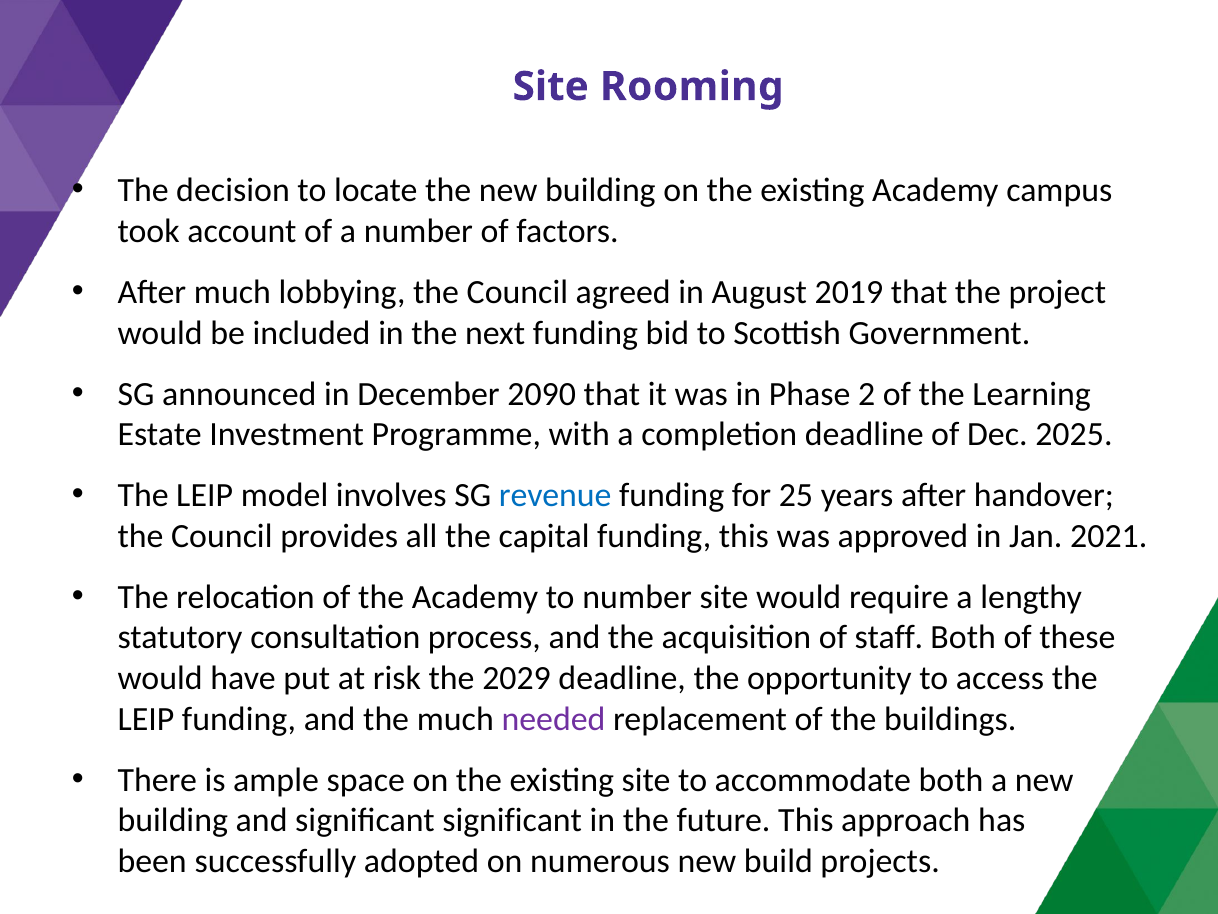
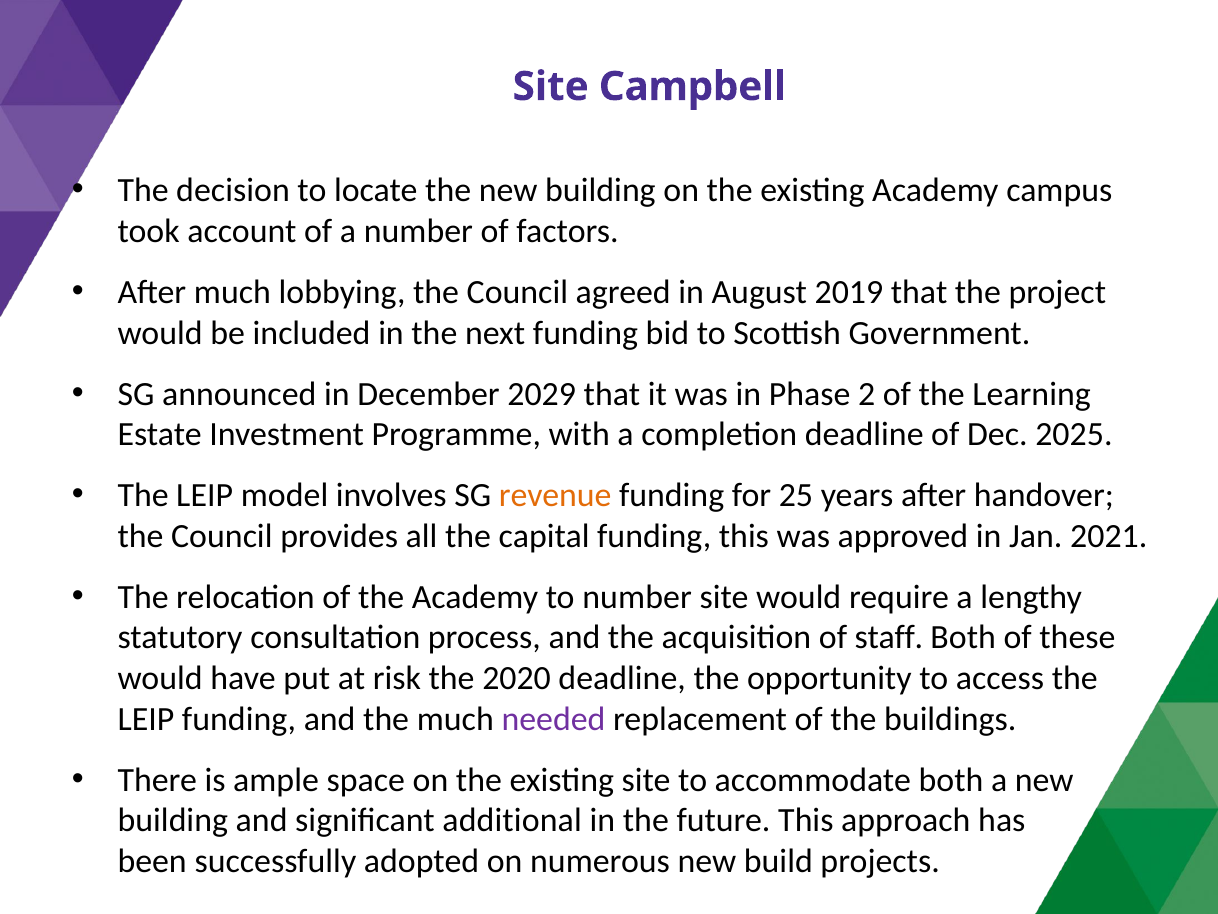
Rooming: Rooming -> Campbell
2090: 2090 -> 2029
revenue colour: blue -> orange
2029: 2029 -> 2020
significant significant: significant -> additional
